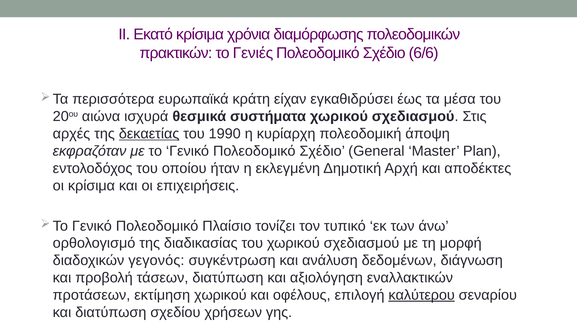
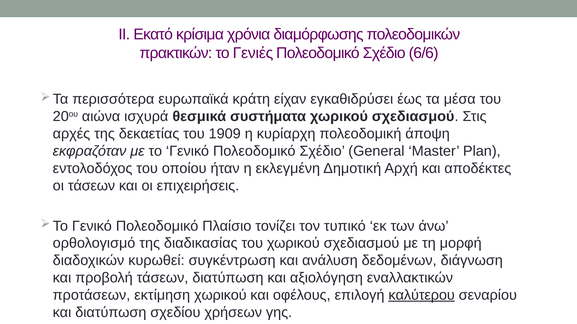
δεκαετίας underline: present -> none
1990: 1990 -> 1909
οι κρίσιμα: κρίσιμα -> τάσεων
γεγονός: γεγονός -> κυρωθεί
